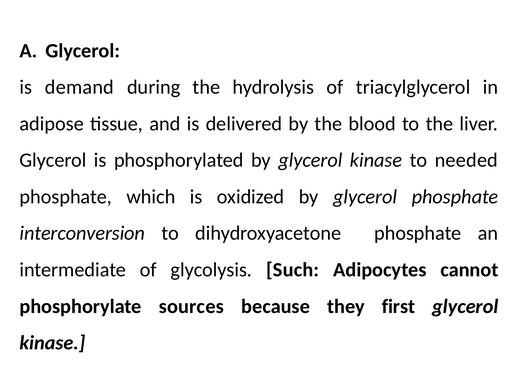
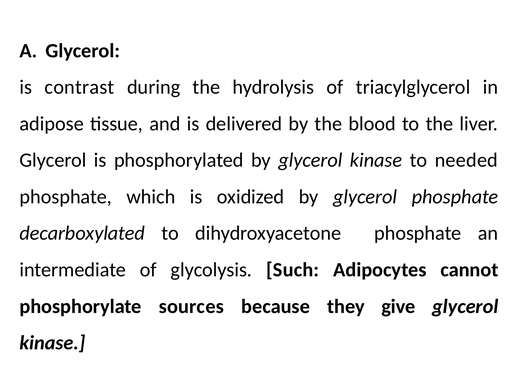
demand: demand -> contrast
interconversion: interconversion -> decarboxylated
first: first -> give
